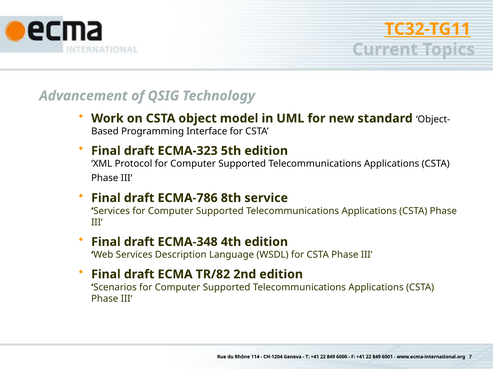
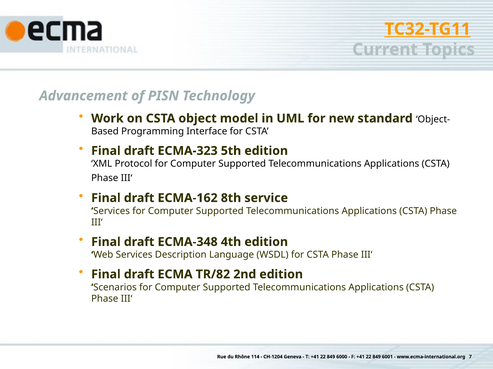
QSIG: QSIG -> PISN
ECMA-786: ECMA-786 -> ECMA-162
